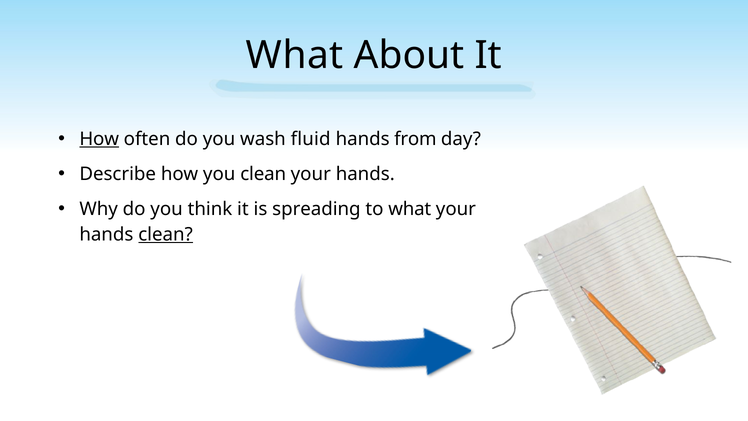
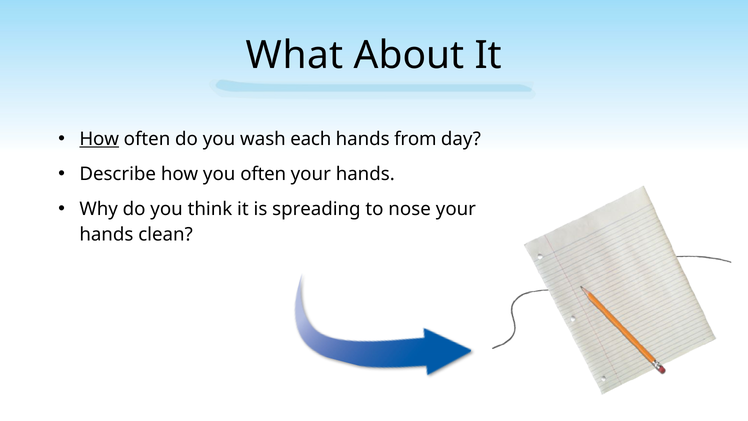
fluid: fluid -> each
you clean: clean -> often
to what: what -> nose
clean at (166, 234) underline: present -> none
